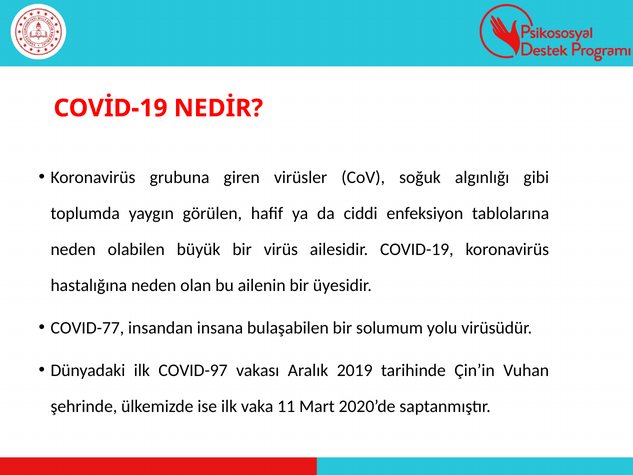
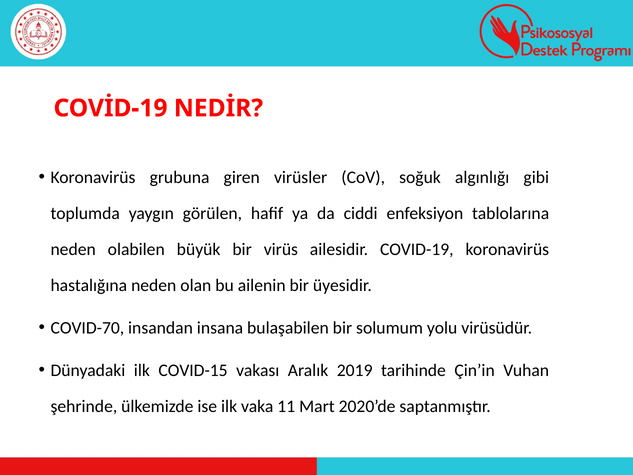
COVID-77: COVID-77 -> COVID-70
COVID-97: COVID-97 -> COVID-15
